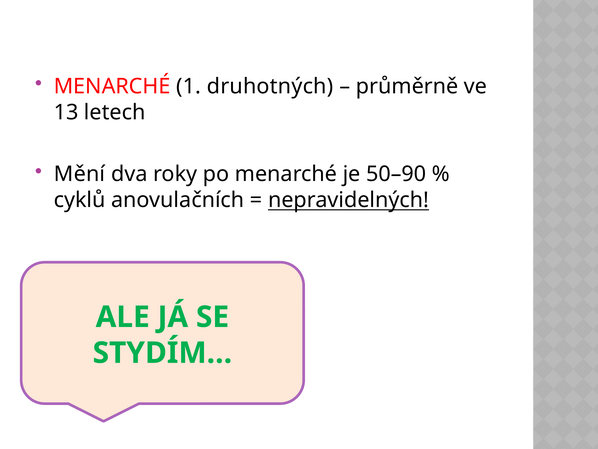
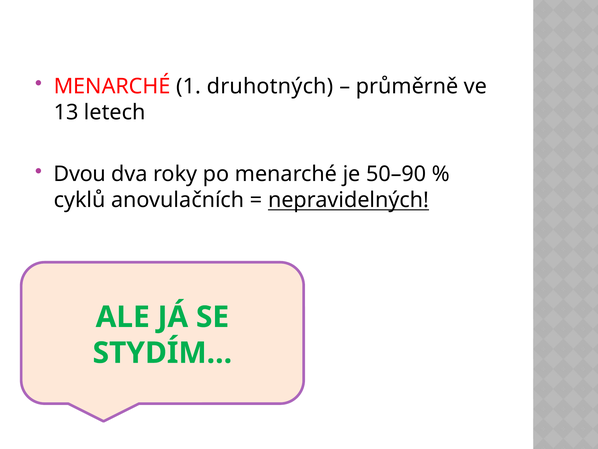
Mění: Mění -> Dvou
